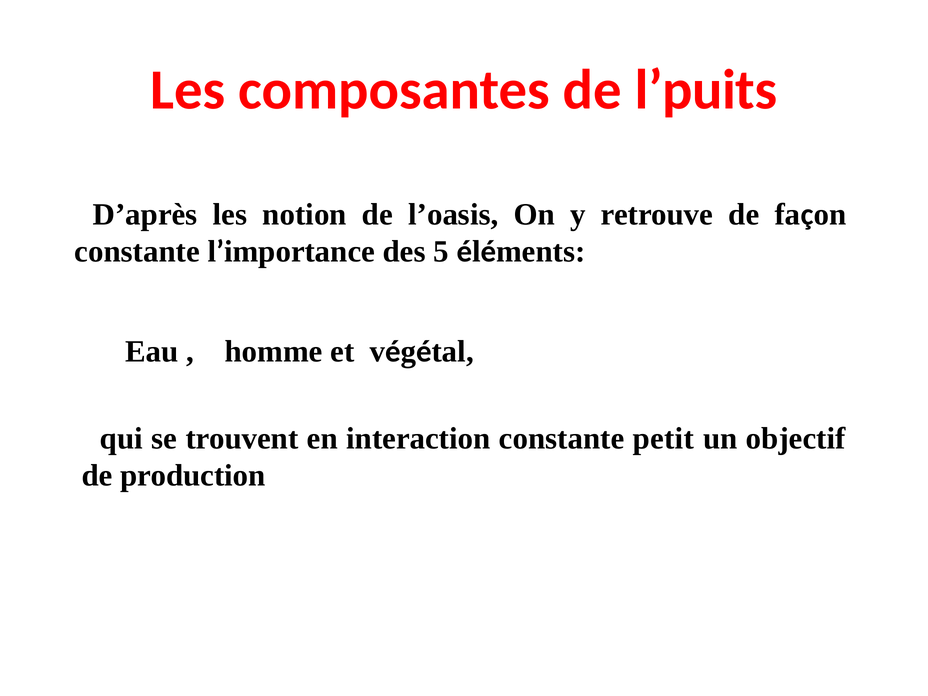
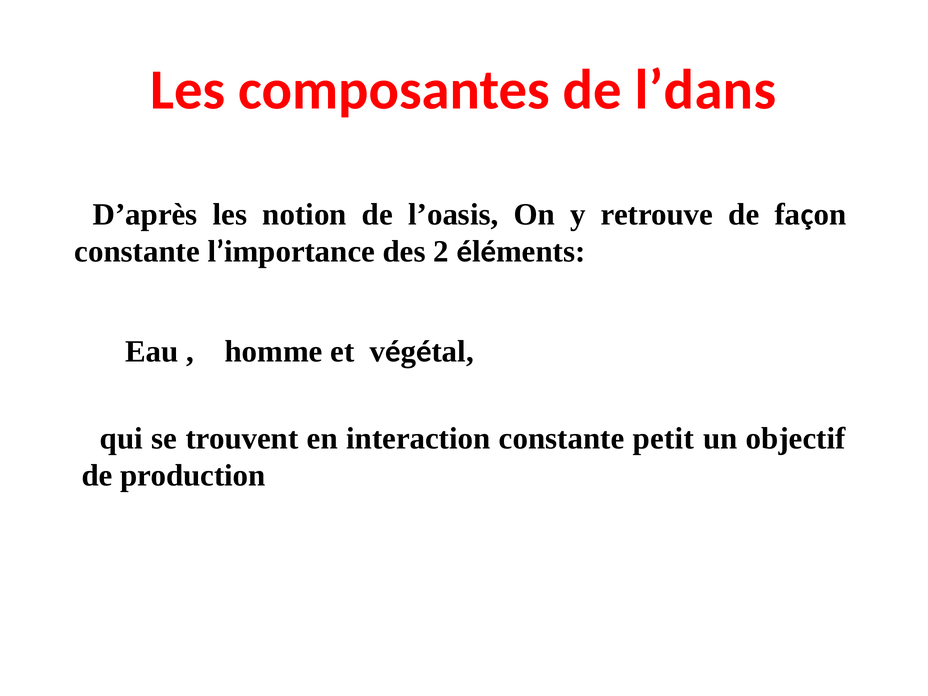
l’puits: l’puits -> l’dans
5: 5 -> 2
